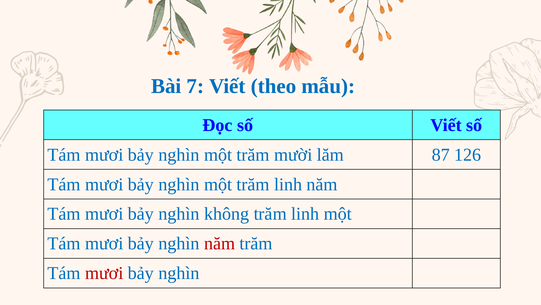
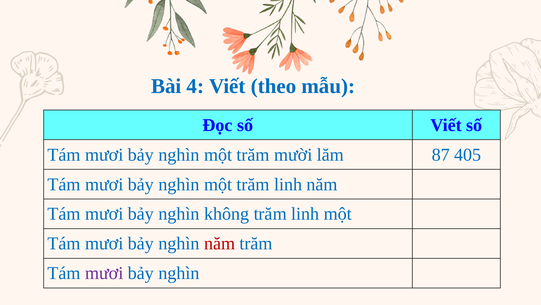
7: 7 -> 4
126: 126 -> 405
mươi at (104, 273) colour: red -> purple
